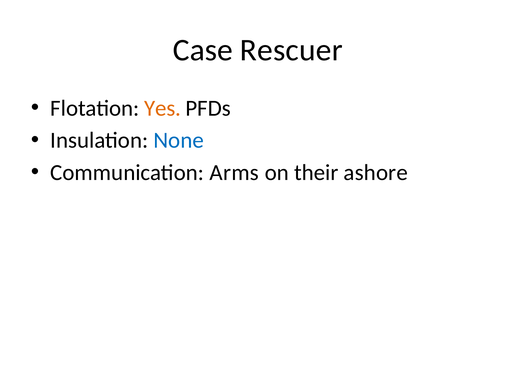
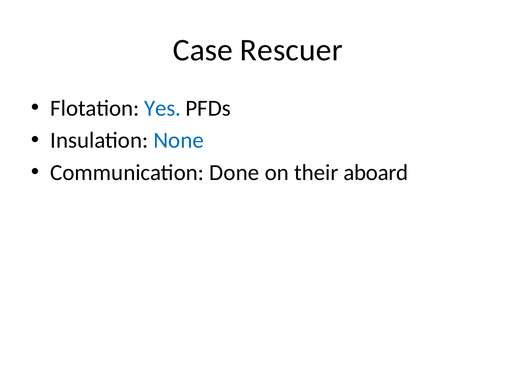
Yes colour: orange -> blue
Arms: Arms -> Done
ashore: ashore -> aboard
